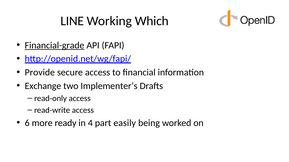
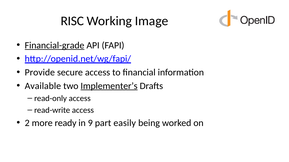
LINE: LINE -> RISC
Which: Which -> Image
Exchange: Exchange -> Available
Implementer’s underline: none -> present
6: 6 -> 2
4: 4 -> 9
